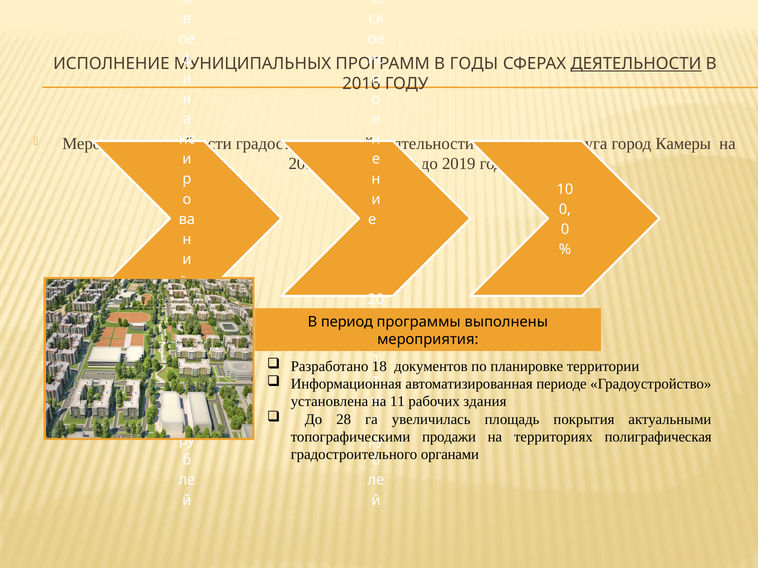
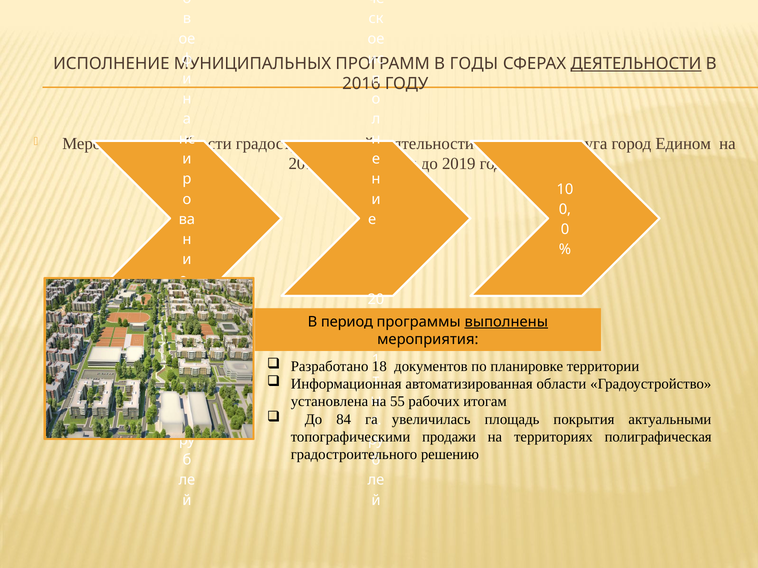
Камеры: Камеры -> Едином
выполнены underline: none -> present
автоматизированная периоде: периоде -> области
11: 11 -> 55
здания: здания -> итогам
28: 28 -> 84
органами: органами -> решению
